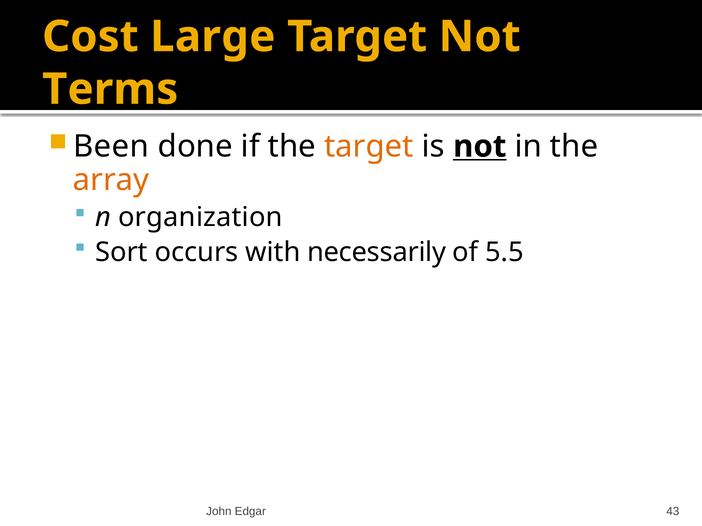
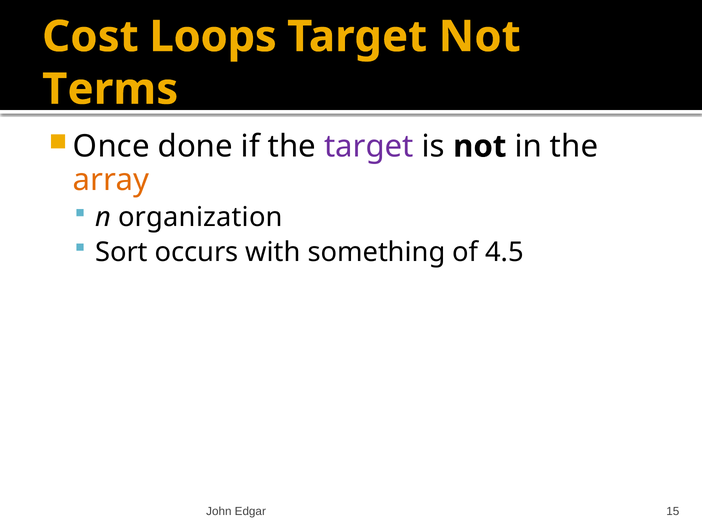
Large: Large -> Loops
Been: Been -> Once
target at (369, 147) colour: orange -> purple
not at (480, 147) underline: present -> none
necessarily: necessarily -> something
5.5: 5.5 -> 4.5
43: 43 -> 15
